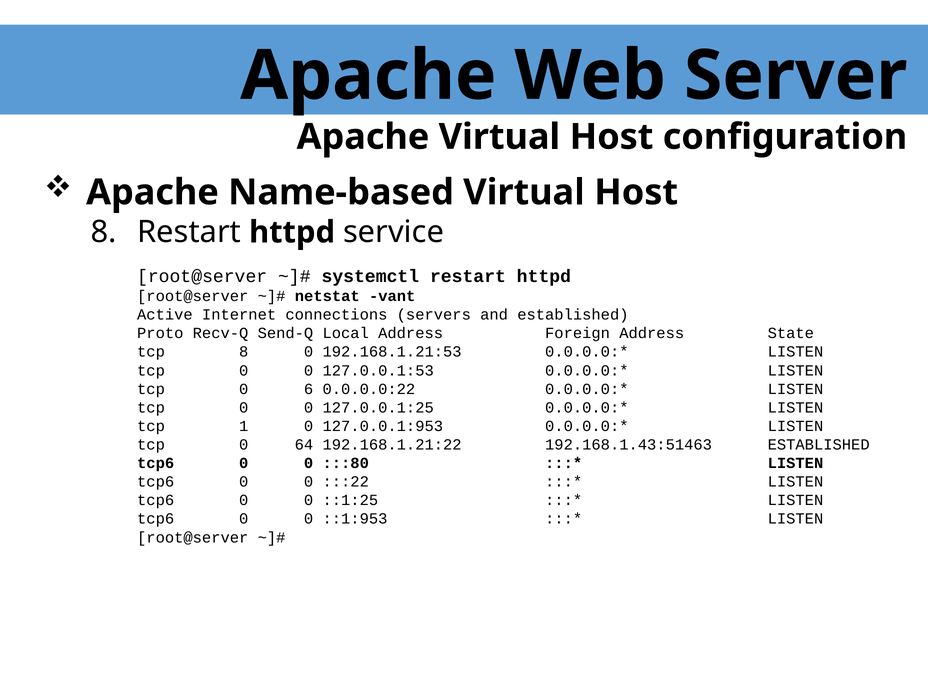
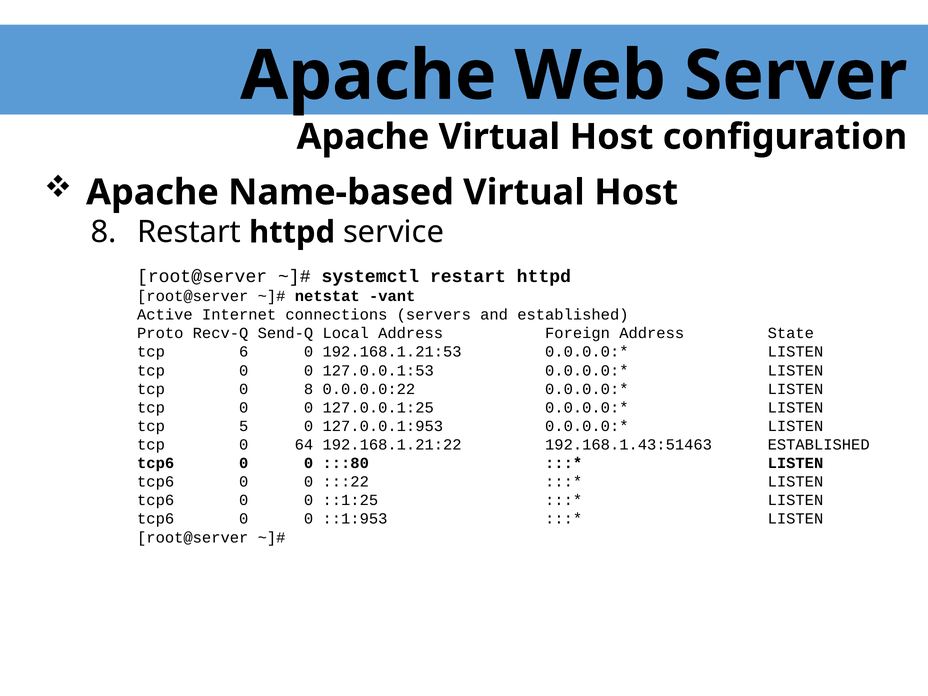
tcp 8: 8 -> 6
0 6: 6 -> 8
1: 1 -> 5
